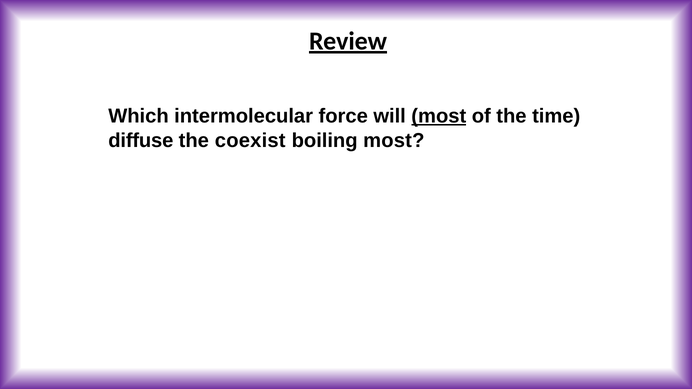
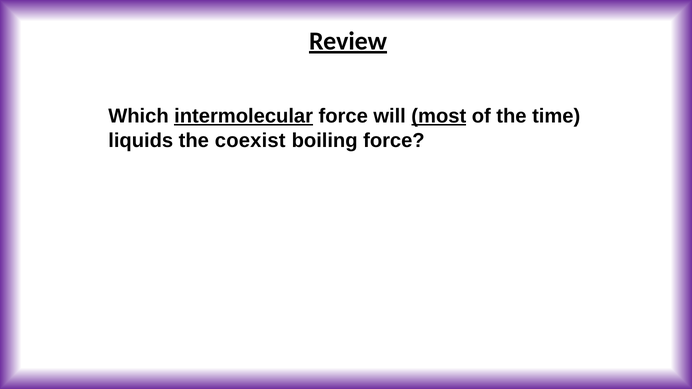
intermolecular underline: none -> present
diffuse: diffuse -> liquids
boiling most: most -> force
